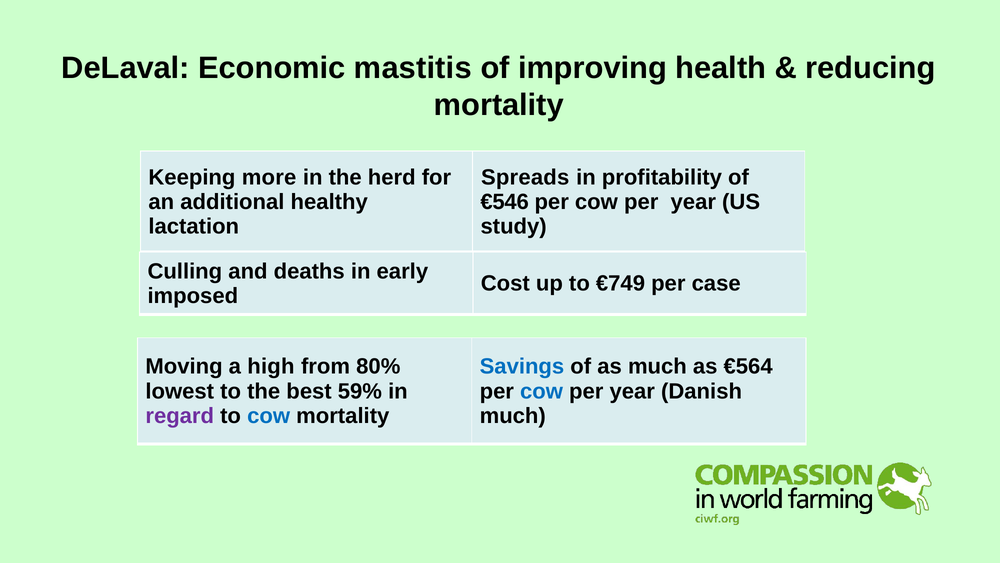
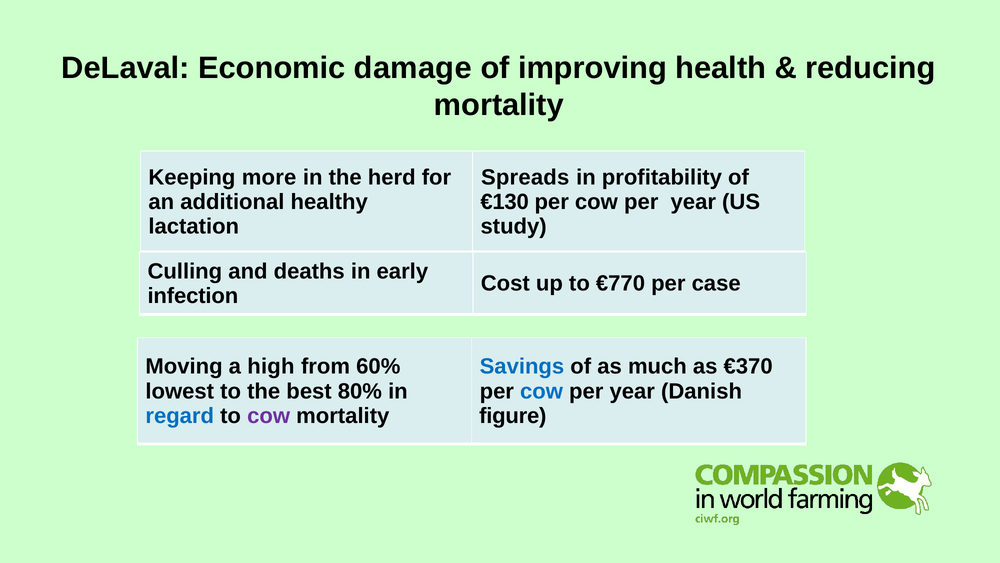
mastitis: mastitis -> damage
€546: €546 -> €130
€749: €749 -> €770
imposed: imposed -> infection
80%: 80% -> 60%
€564: €564 -> €370
59%: 59% -> 80%
regard colour: purple -> blue
cow at (269, 415) colour: blue -> purple
much at (513, 415): much -> figure
